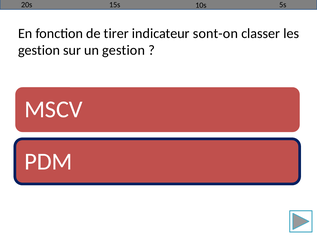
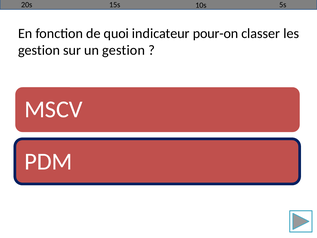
tirer: tirer -> quoi
sont-on: sont-on -> pour-on
